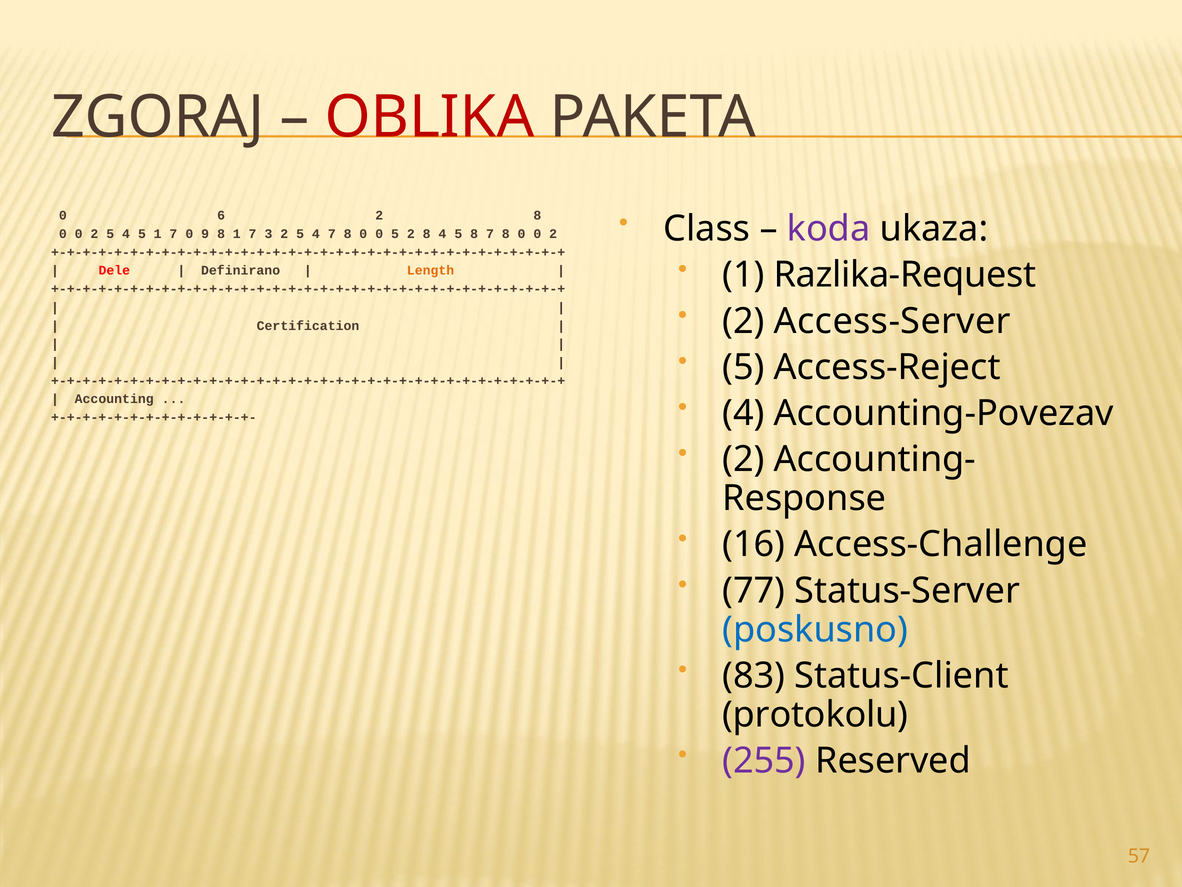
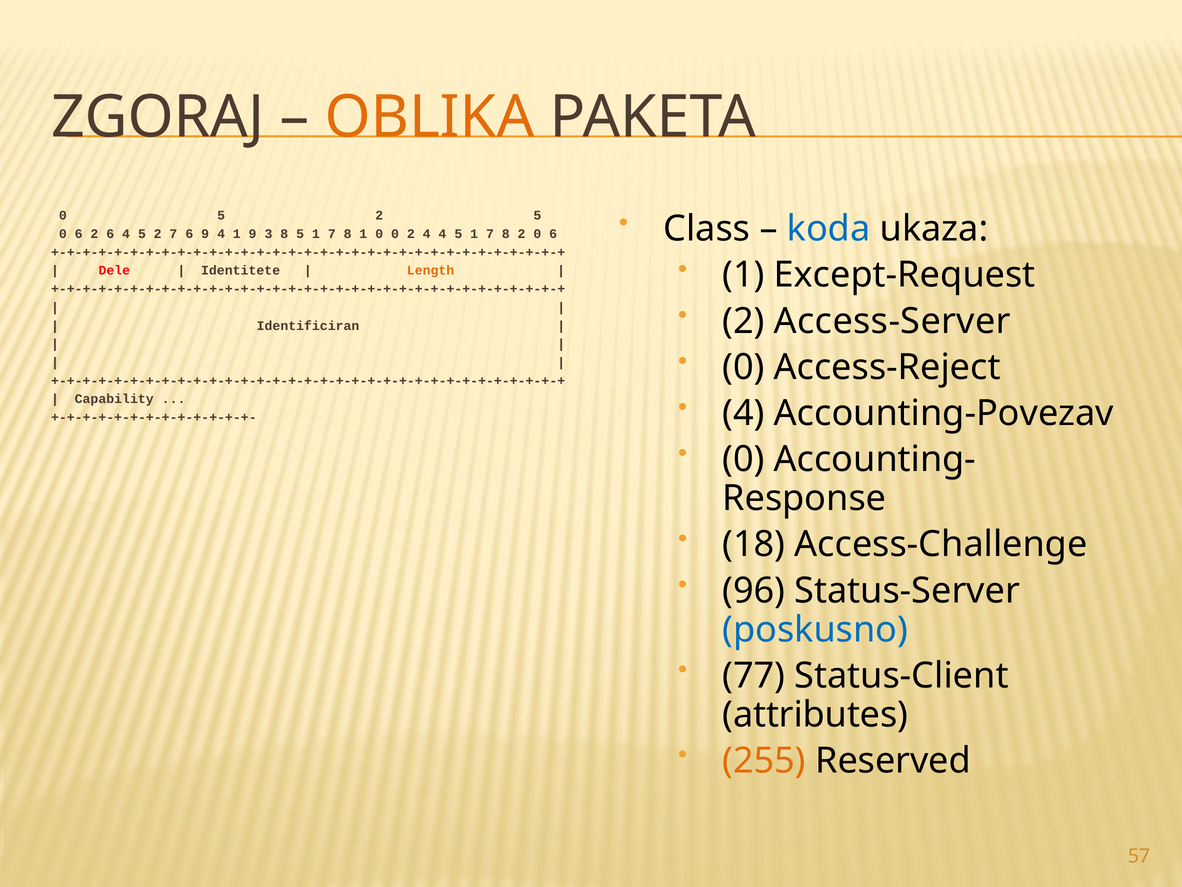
OBLIKA colour: red -> orange
koda colour: purple -> blue
0 6: 6 -> 5
8 at (537, 216): 8 -> 5
0 at (79, 234): 0 -> 6
5 at (110, 234): 5 -> 6
4 5 1: 1 -> 2
7 0: 0 -> 6
9 8: 8 -> 4
7 at (253, 234): 7 -> 9
3 2: 2 -> 8
4 at (316, 234): 4 -> 1
0 at (363, 234): 0 -> 1
0 5: 5 -> 0
8 at (427, 234): 8 -> 4
4 5 8: 8 -> 1
0 at (522, 234): 0 -> 2
2 at (553, 234): 2 -> 6
Razlika-Request: Razlika-Request -> Except-Request
Definirano: Definirano -> Identitete
Certification: Certification -> Identificiran
5 at (743, 367): 5 -> 0
Accounting: Accounting -> Capability
2 at (743, 459): 2 -> 0
16: 16 -> 18
77: 77 -> 96
83: 83 -> 77
protokolu: protokolu -> attributes
255 colour: purple -> orange
